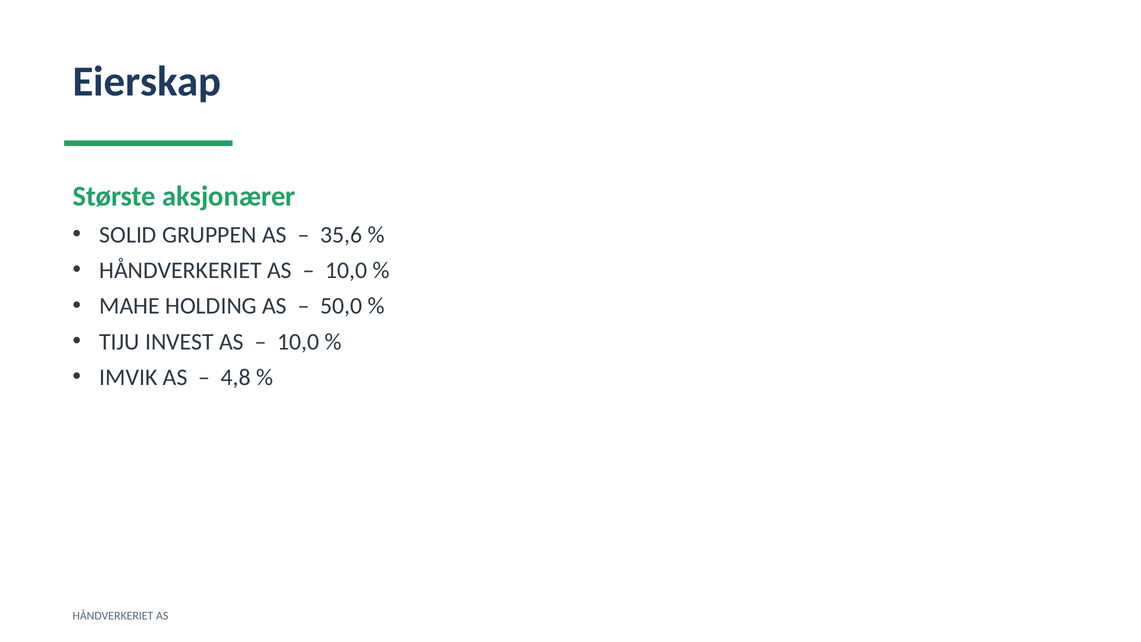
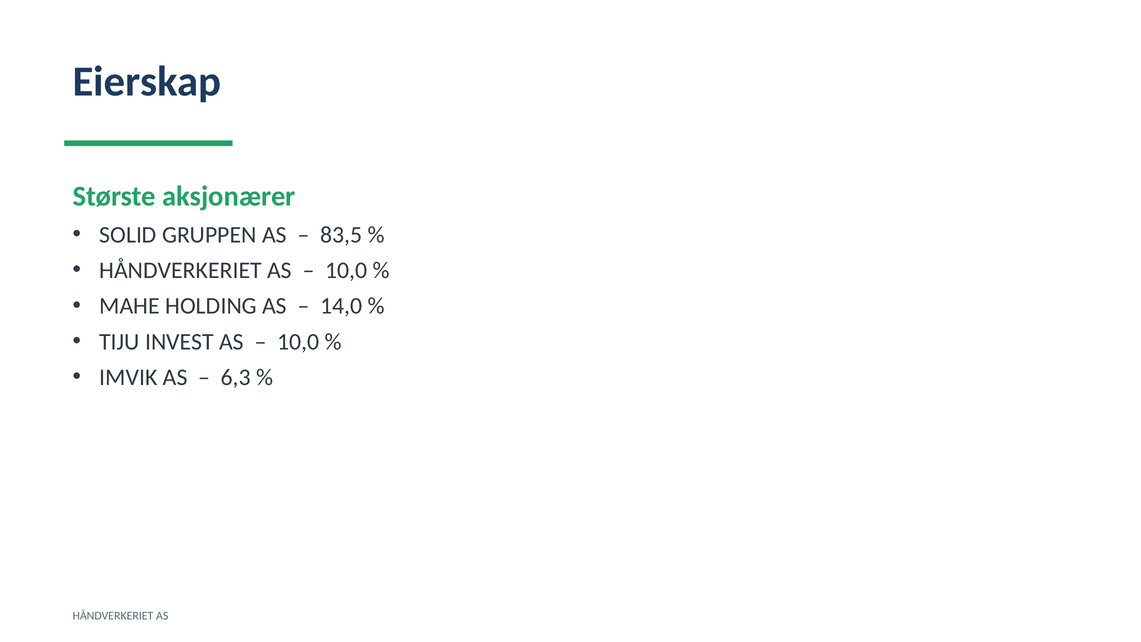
35,6: 35,6 -> 83,5
50,0: 50,0 -> 14,0
4,8: 4,8 -> 6,3
